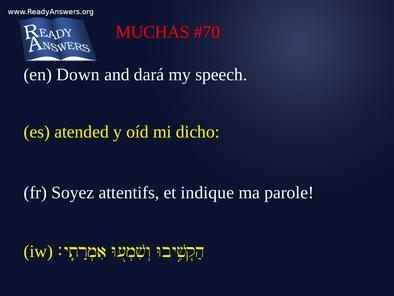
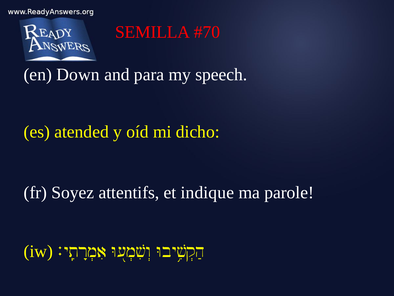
MUCHAS: MUCHAS -> SEMILLA
dará: dará -> para
